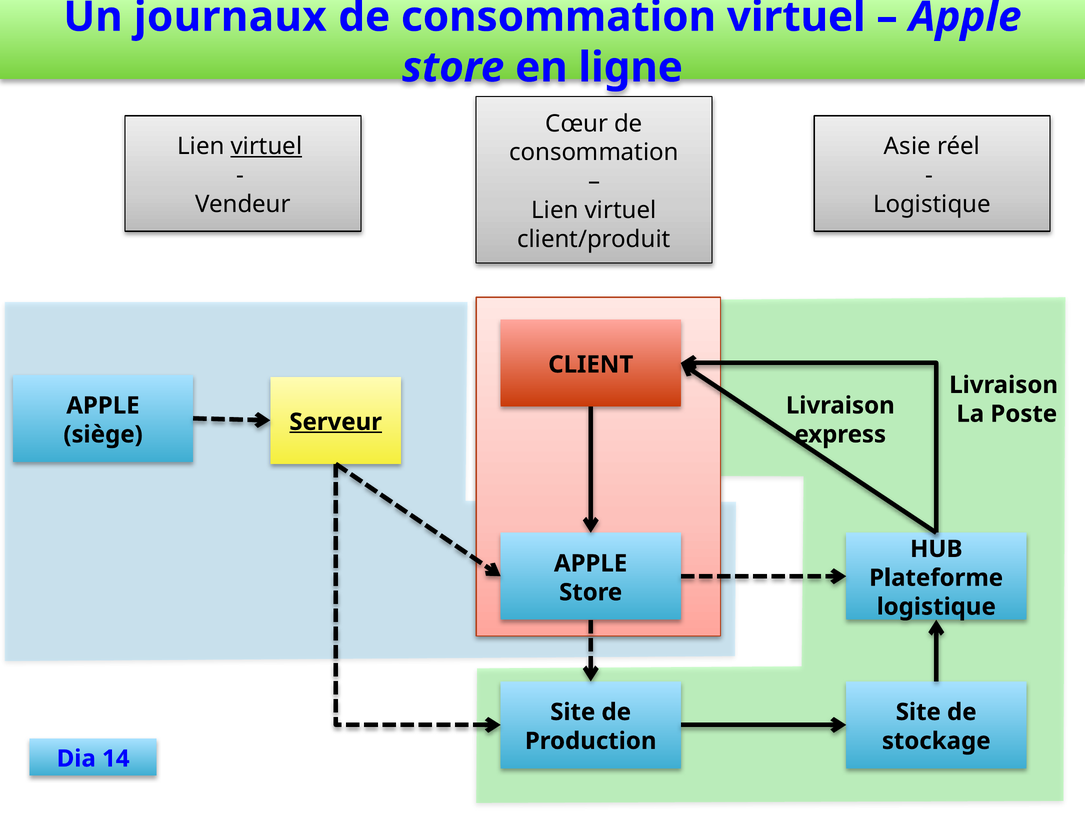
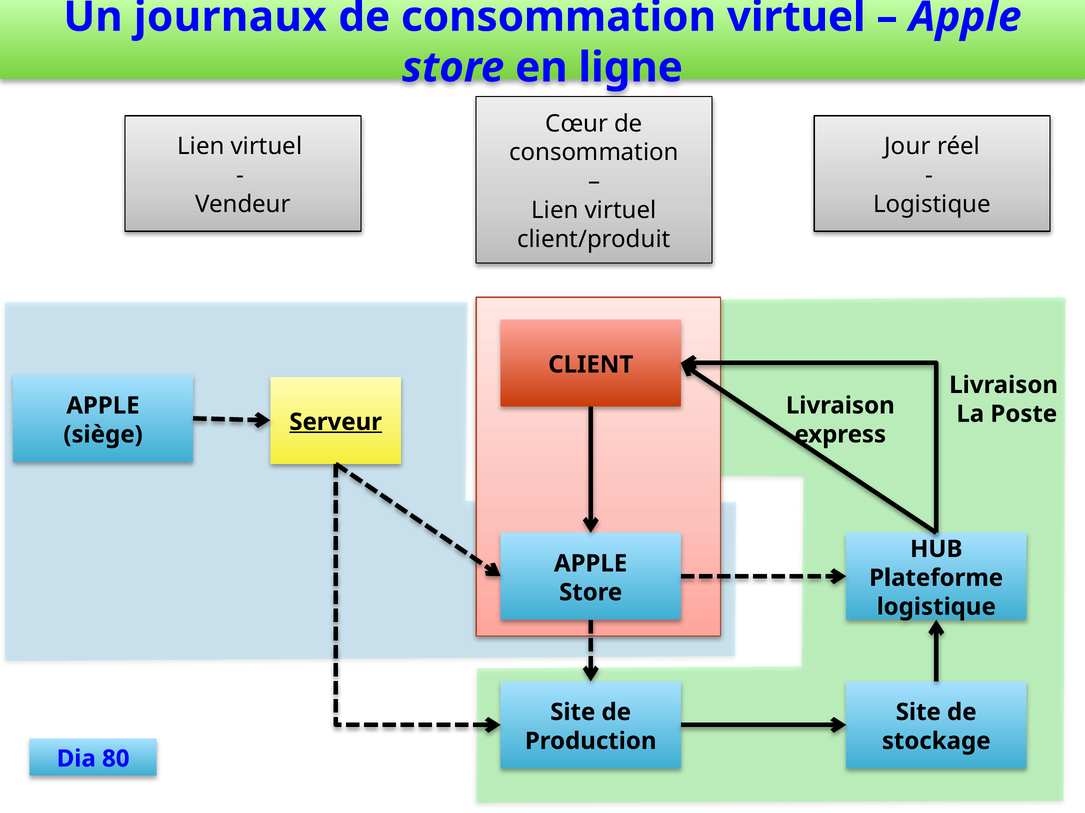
virtuel at (266, 146) underline: present -> none
Asie: Asie -> Jour
14: 14 -> 80
